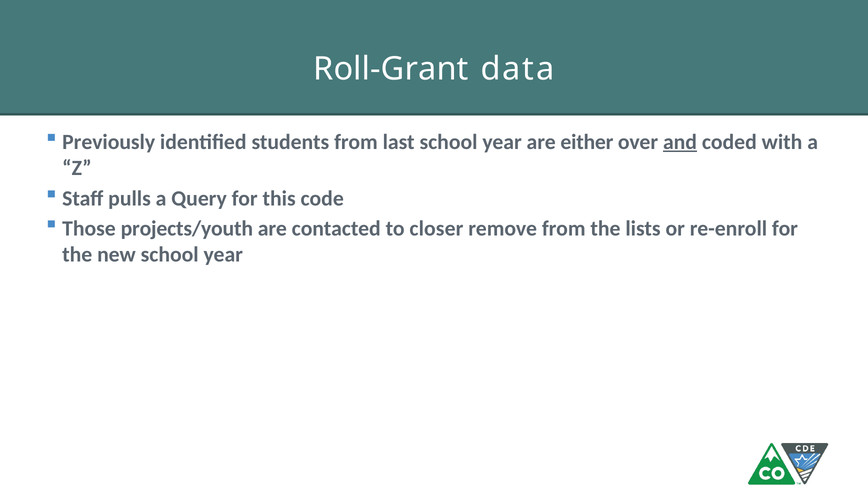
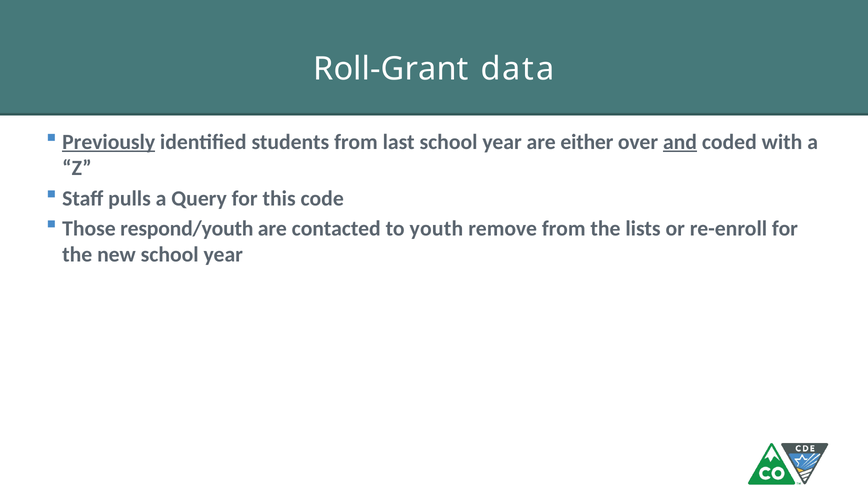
Previously underline: none -> present
projects/youth: projects/youth -> respond/youth
closer: closer -> youth
